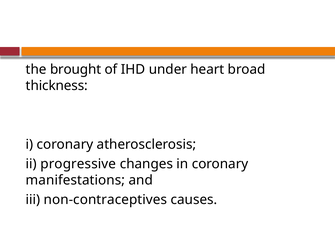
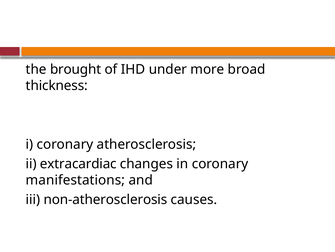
heart: heart -> more
progressive: progressive -> extracardiac
non-contraceptives: non-contraceptives -> non-atherosclerosis
